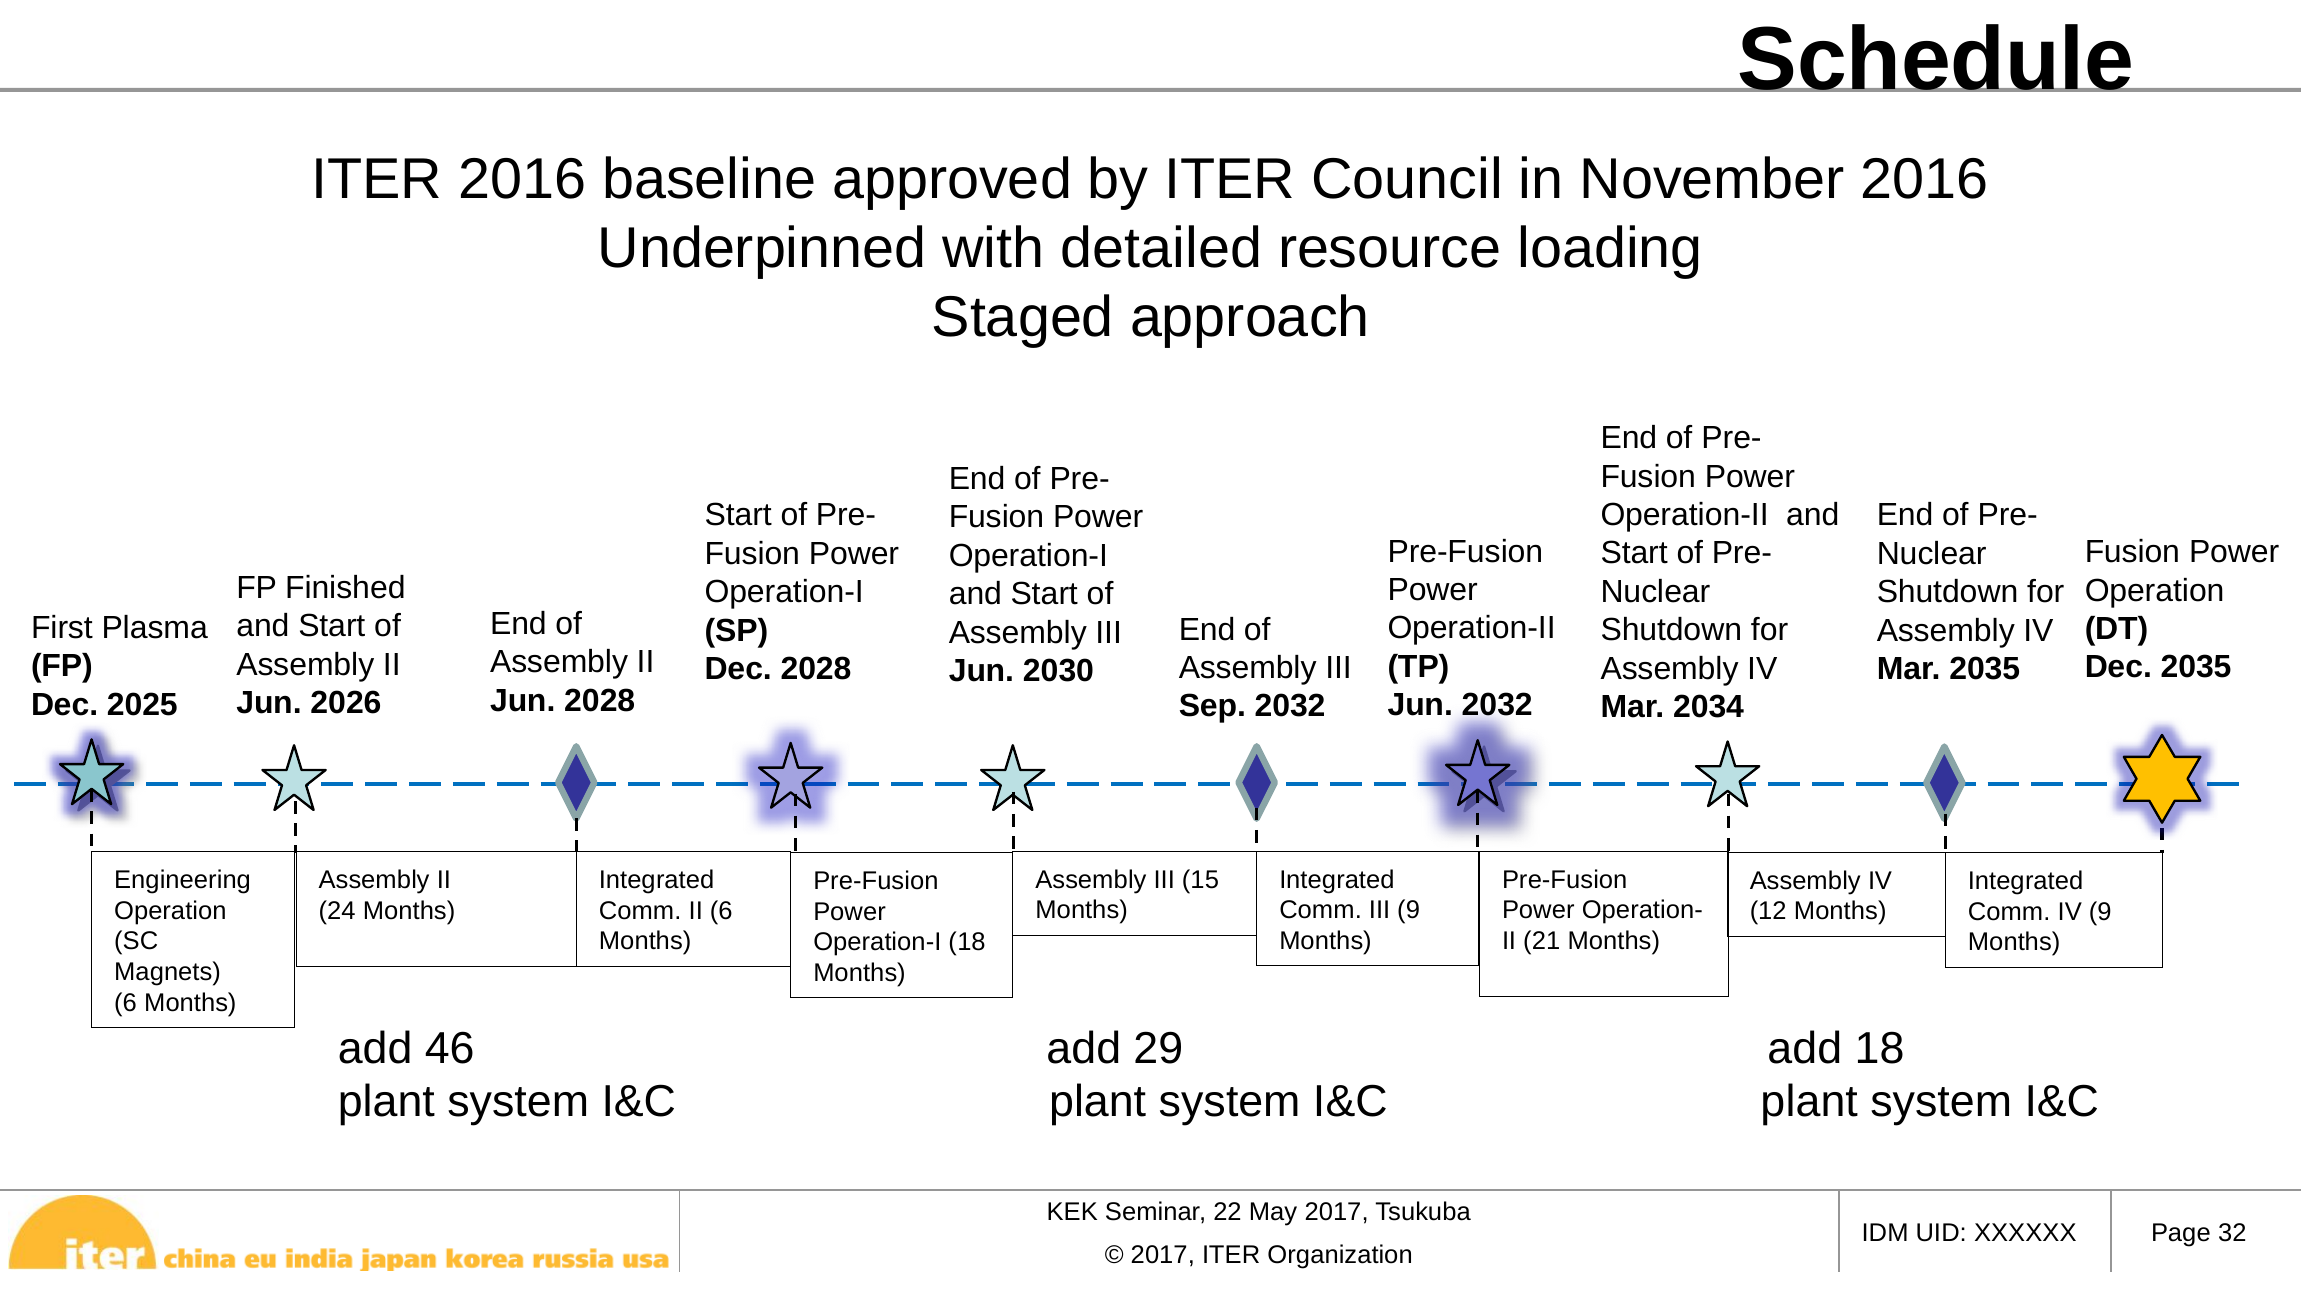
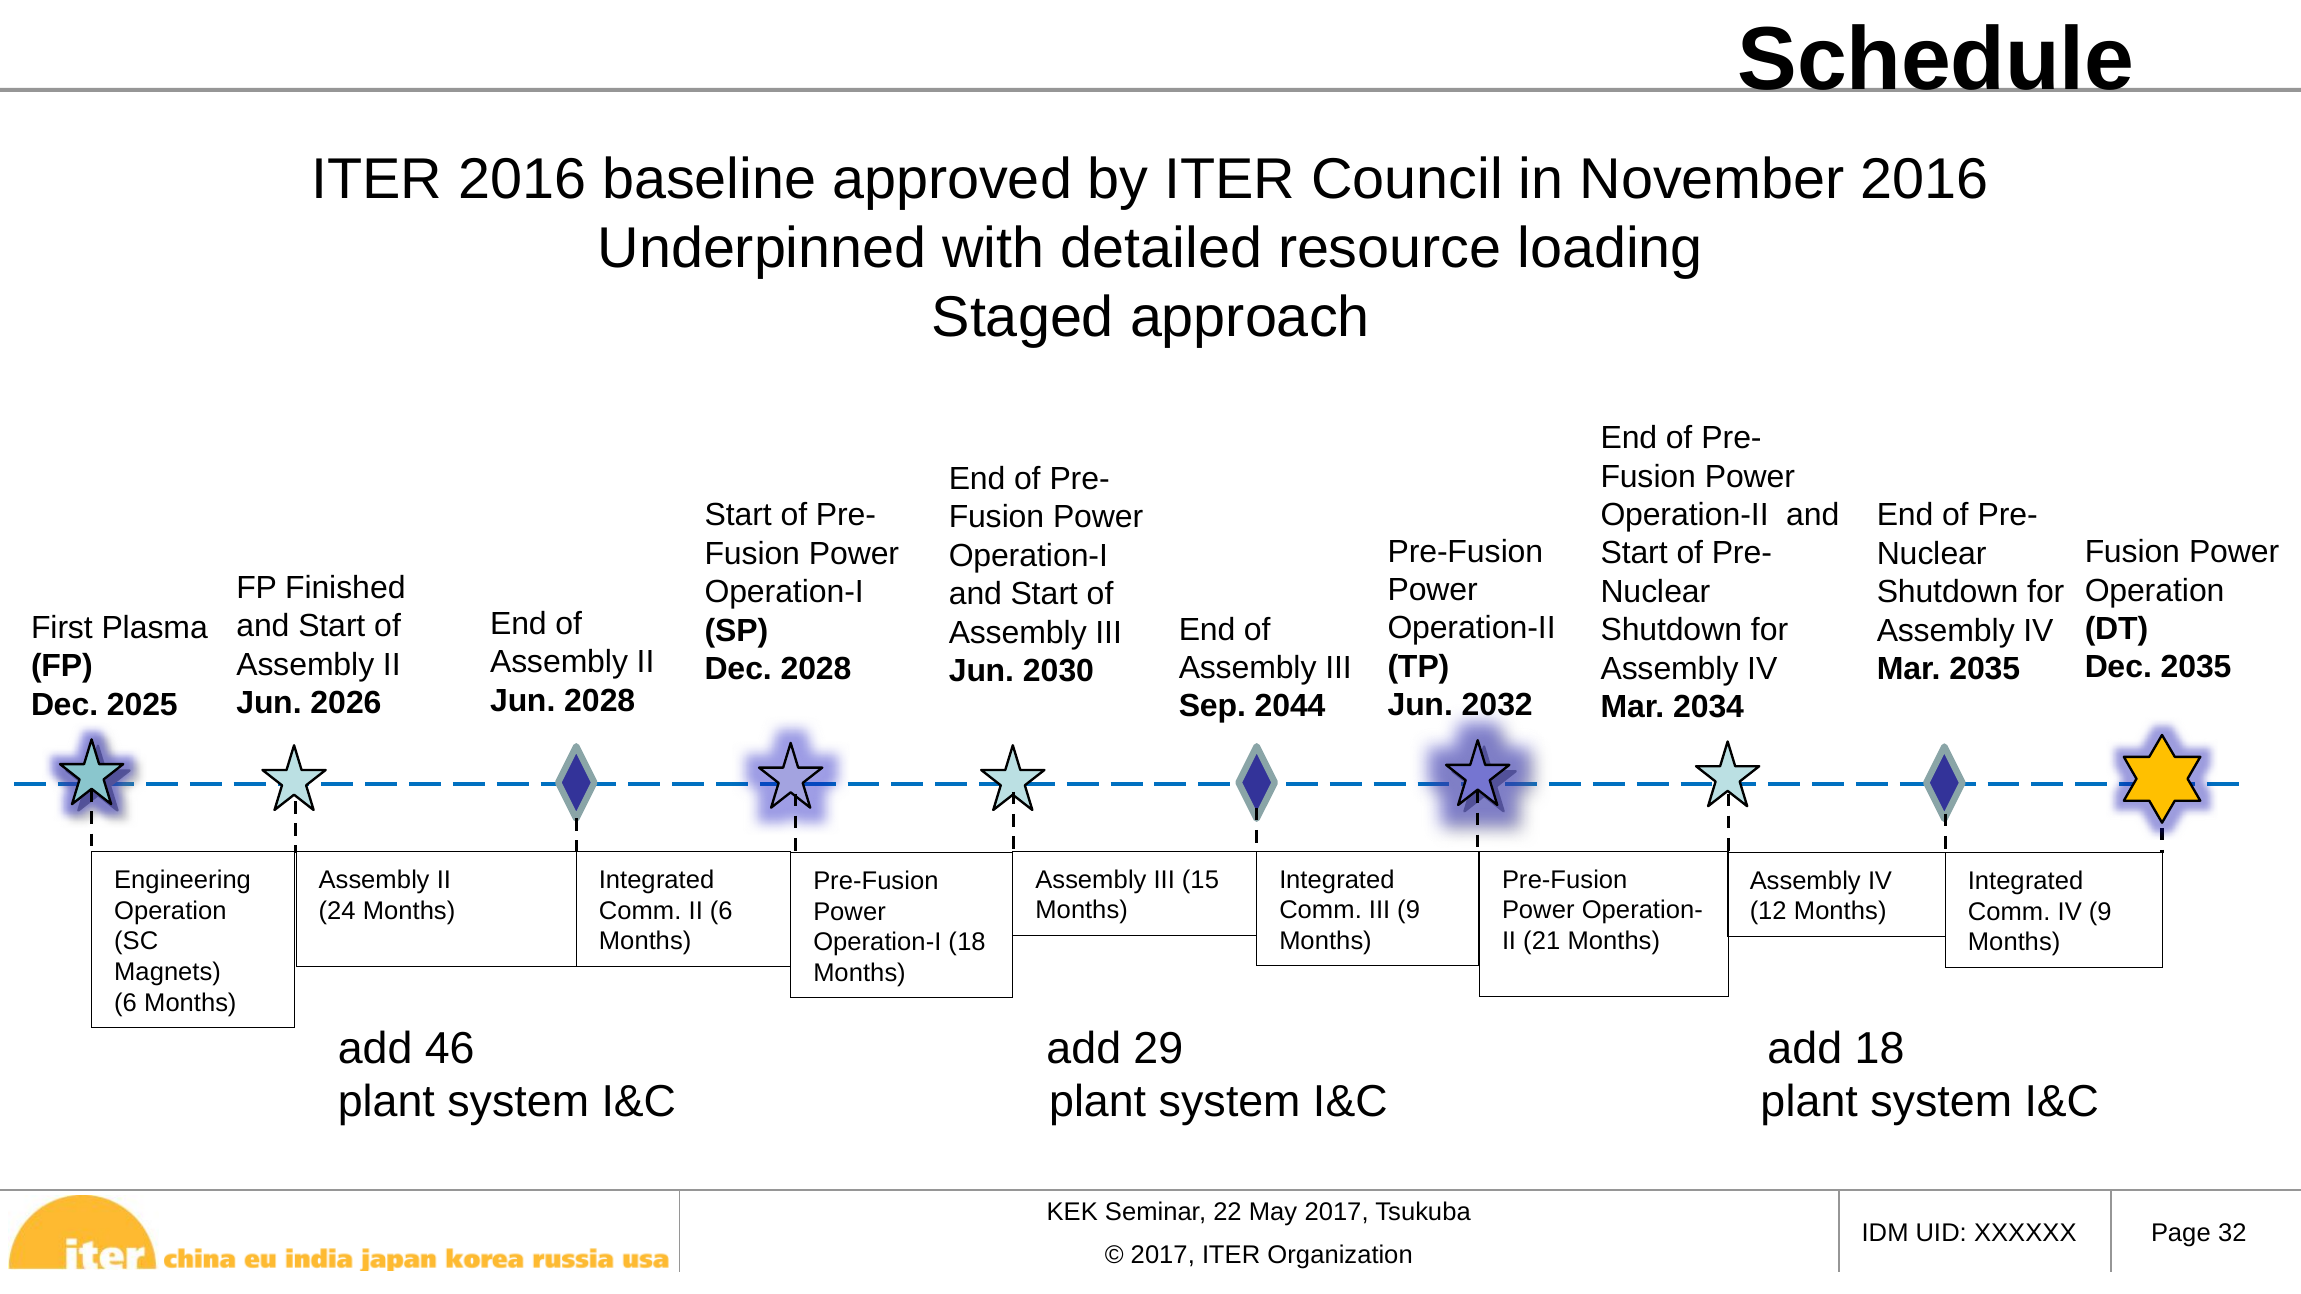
Sep 2032: 2032 -> 2044
